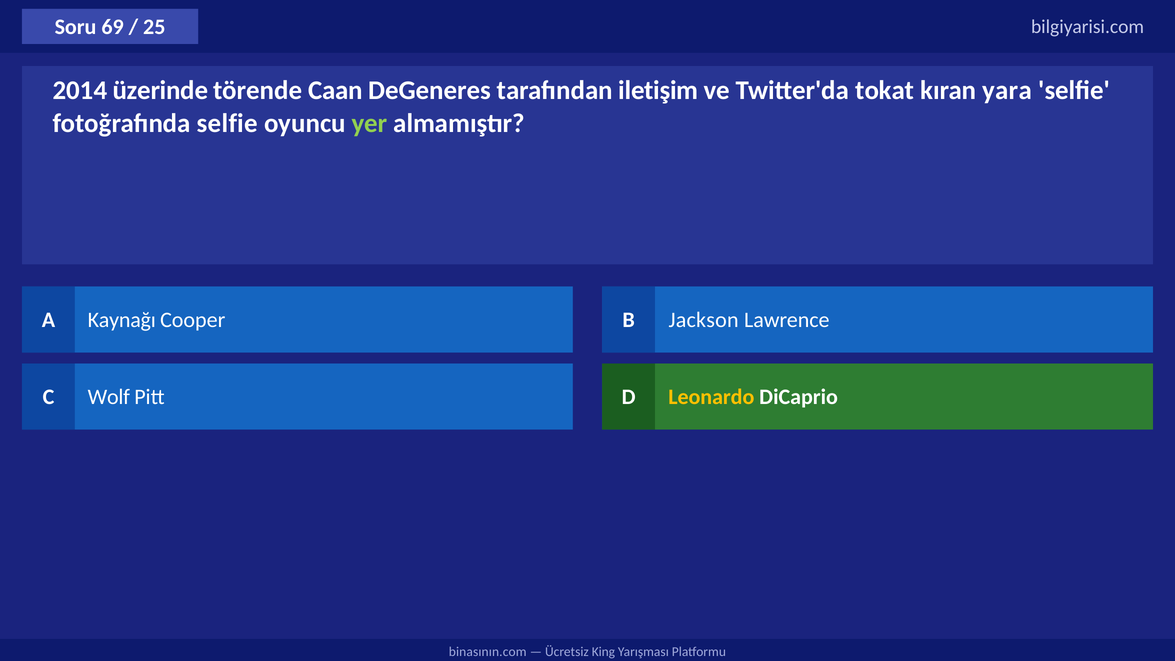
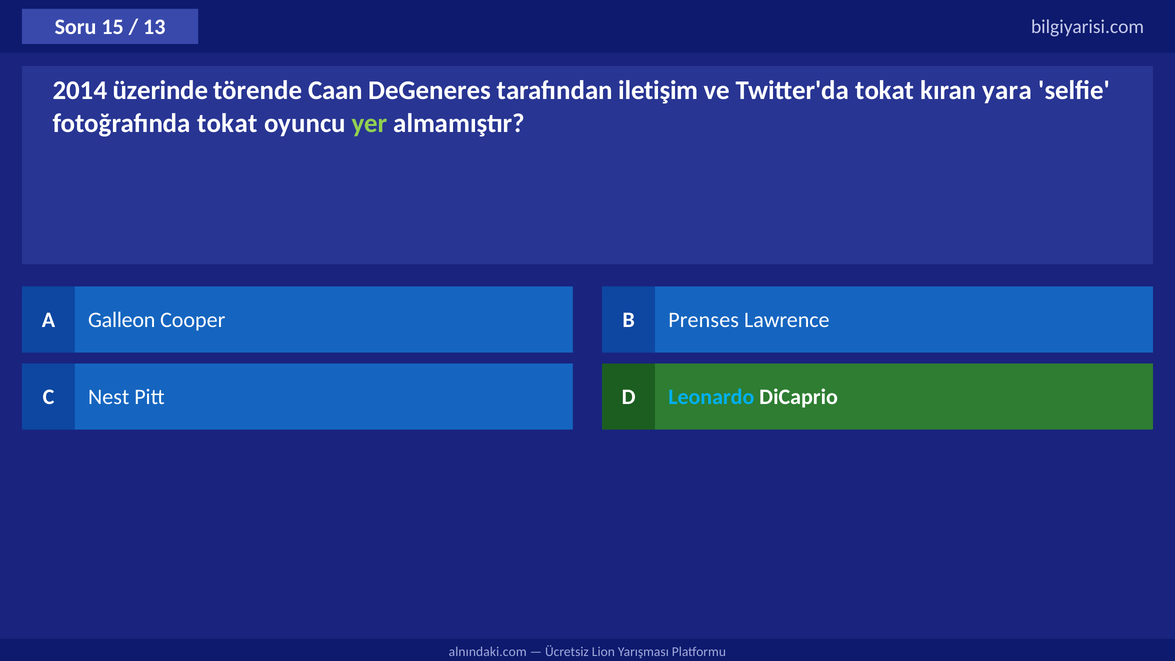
69: 69 -> 15
25: 25 -> 13
fotoğrafında selfie: selfie -> tokat
Kaynağı: Kaynağı -> Galleon
Jackson: Jackson -> Prenses
Wolf: Wolf -> Nest
Leonardo colour: yellow -> light blue
binasının.com: binasının.com -> alnındaki.com
King: King -> Lion
